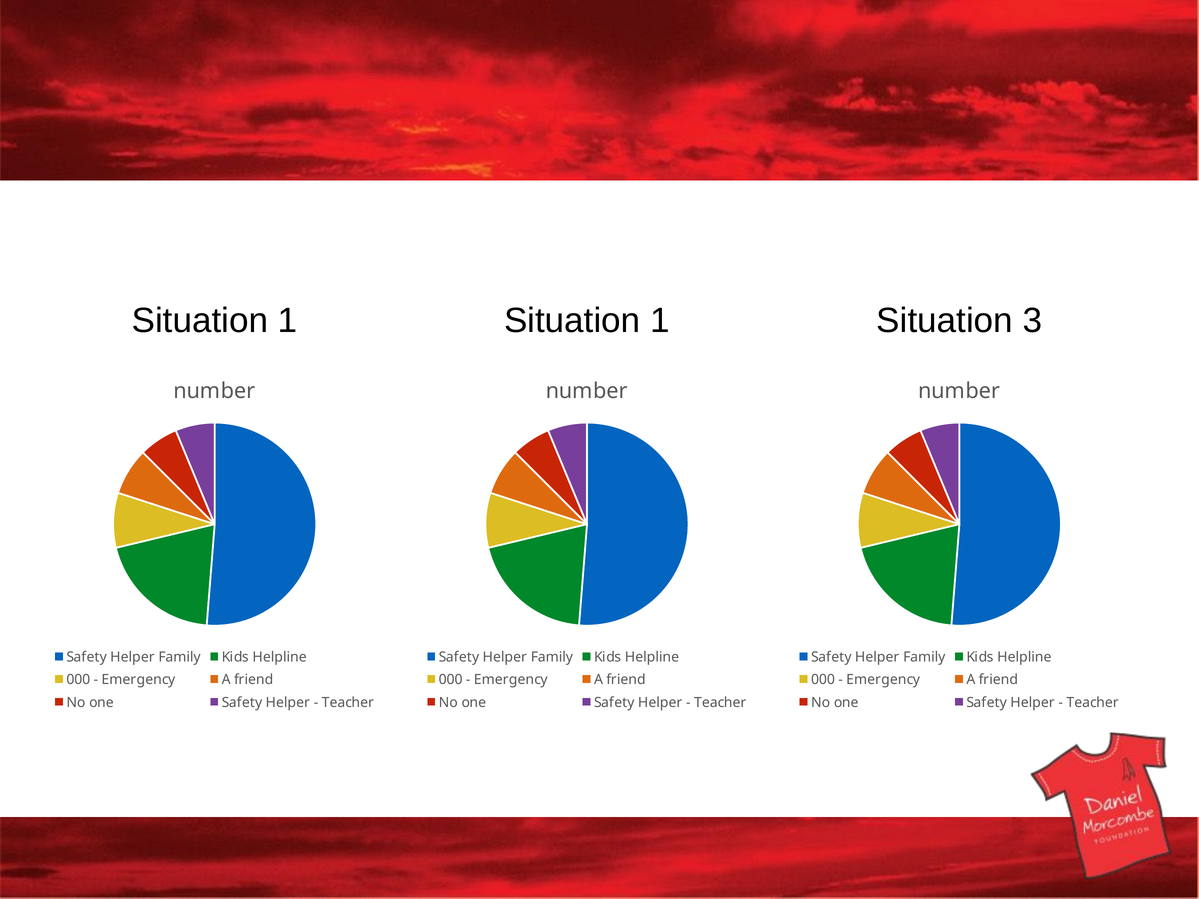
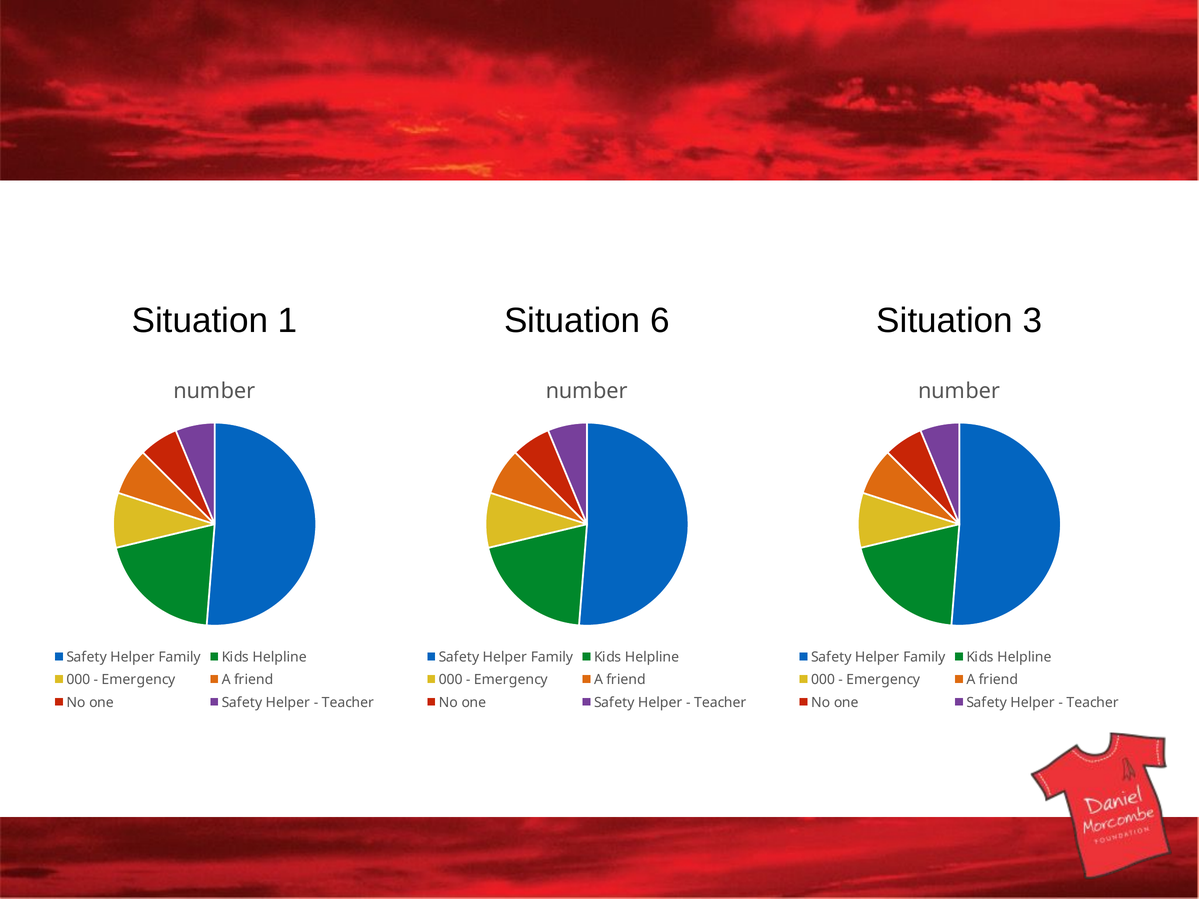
1 Situation 1: 1 -> 6
